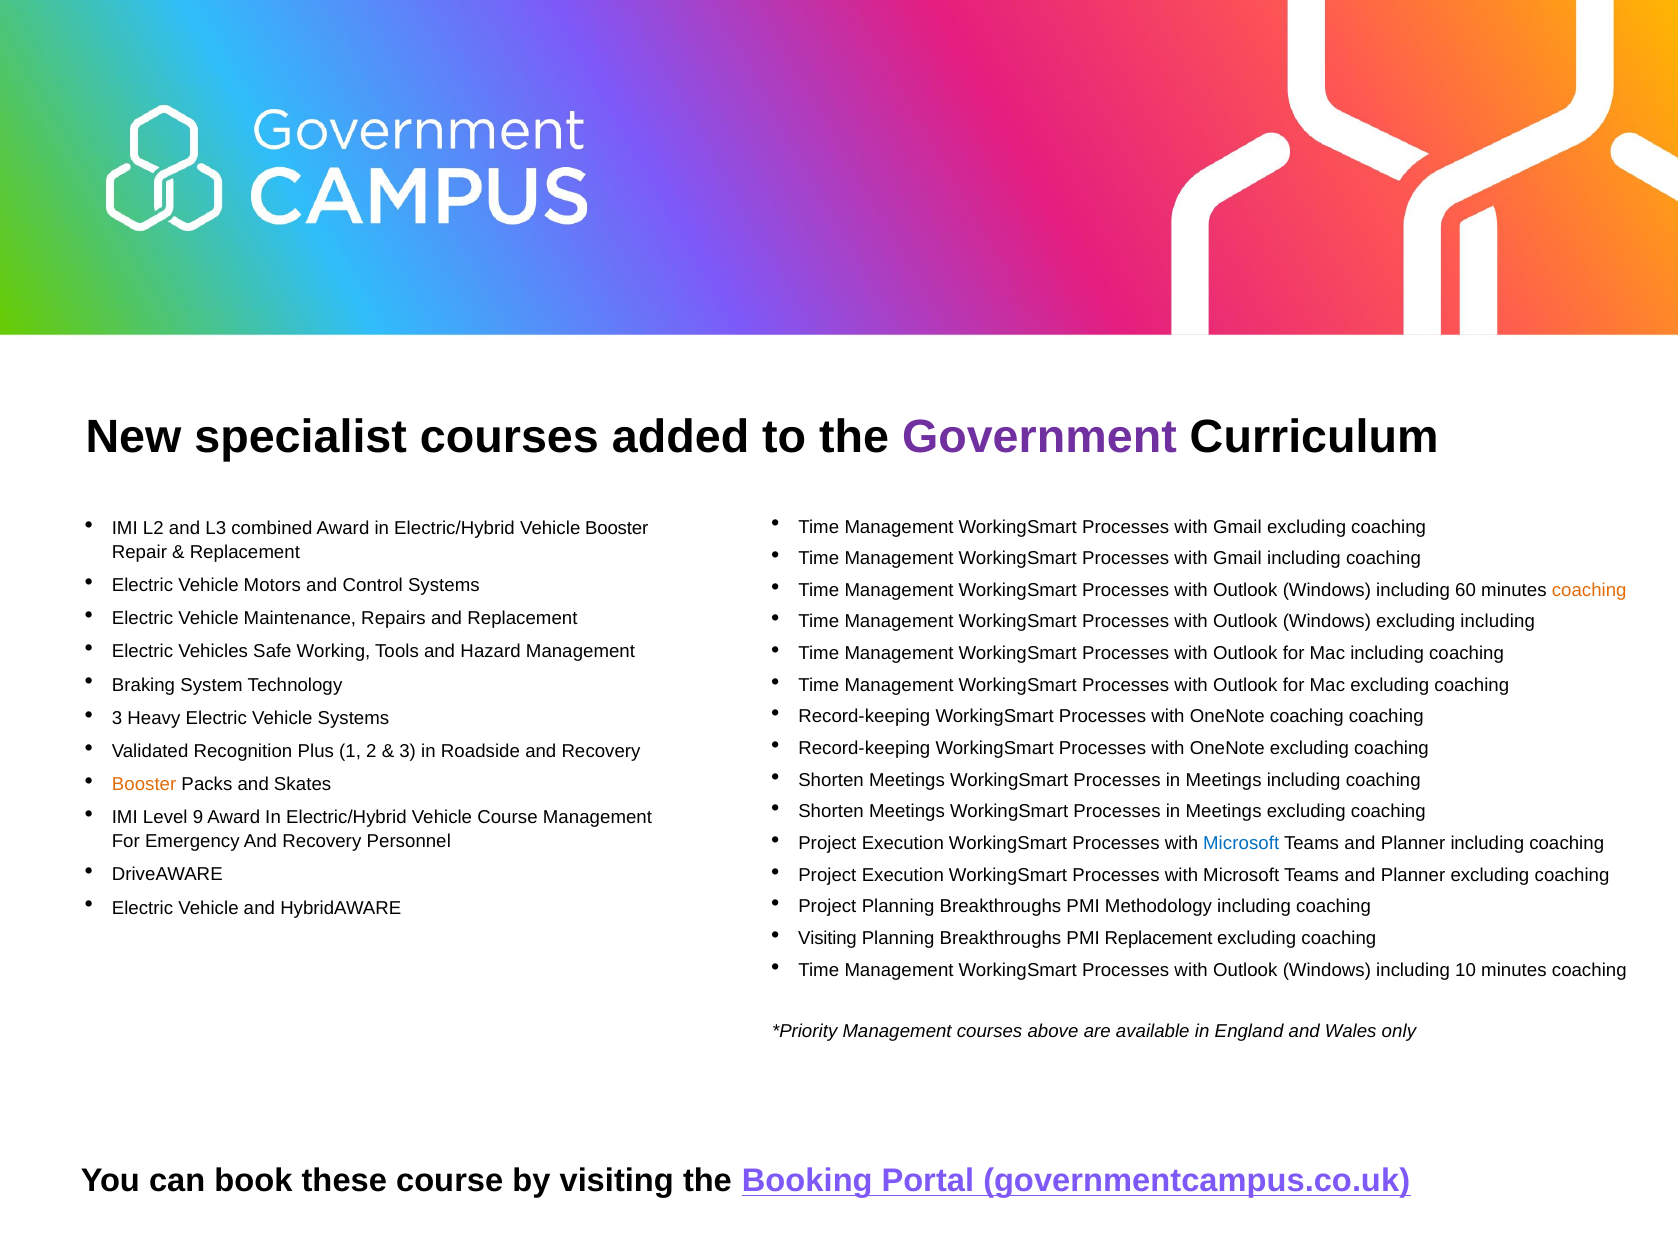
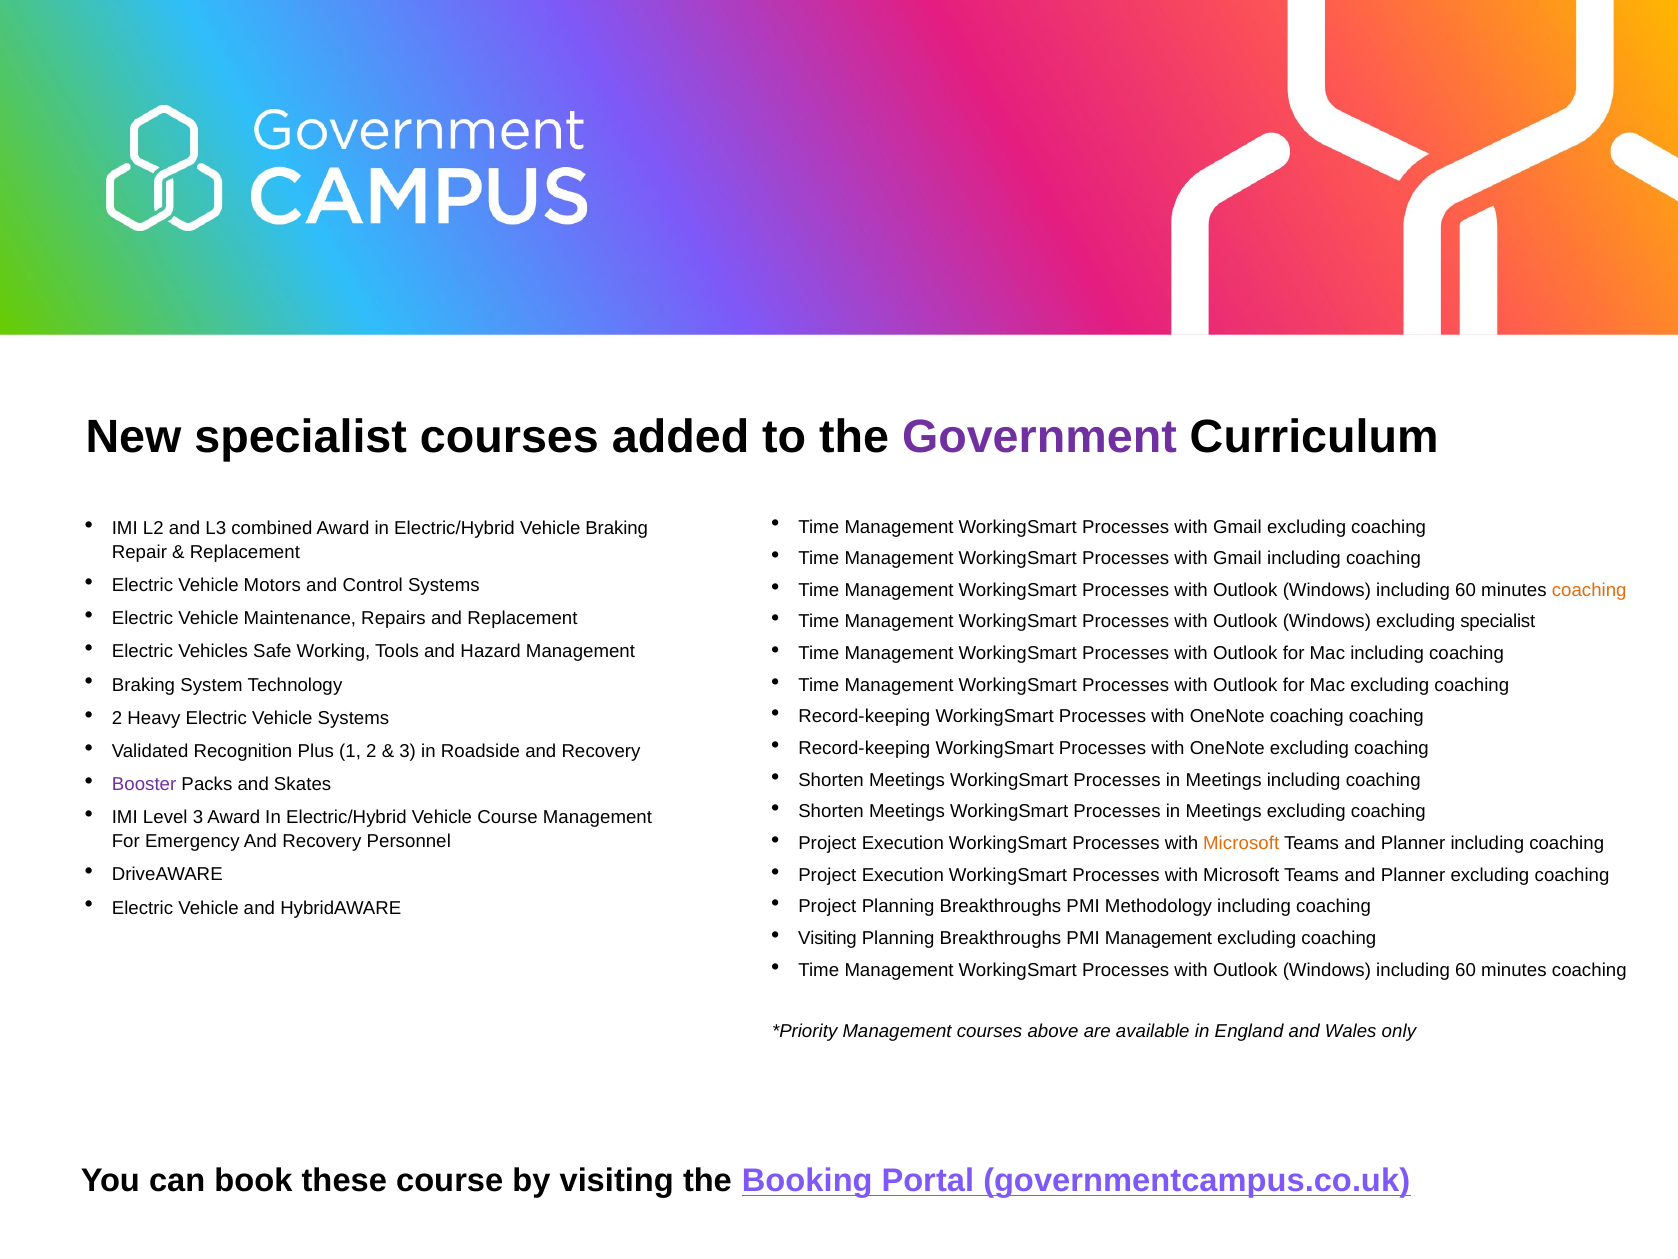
Vehicle Booster: Booster -> Braking
excluding including: including -> specialist
3 at (117, 718): 3 -> 2
Booster at (144, 784) colour: orange -> purple
Level 9: 9 -> 3
Microsoft at (1241, 843) colour: blue -> orange
PMI Replacement: Replacement -> Management
10 at (1466, 970): 10 -> 60
